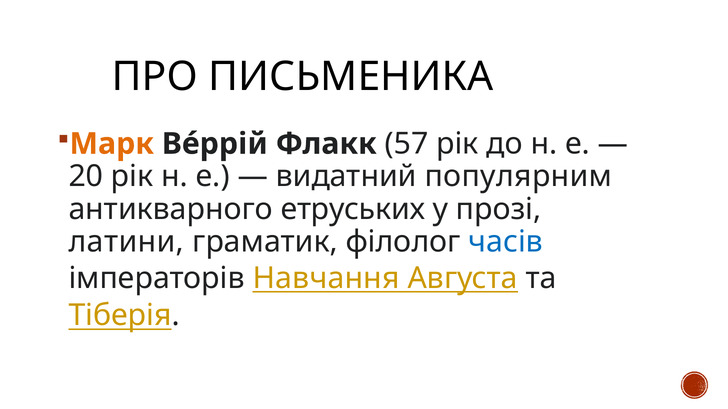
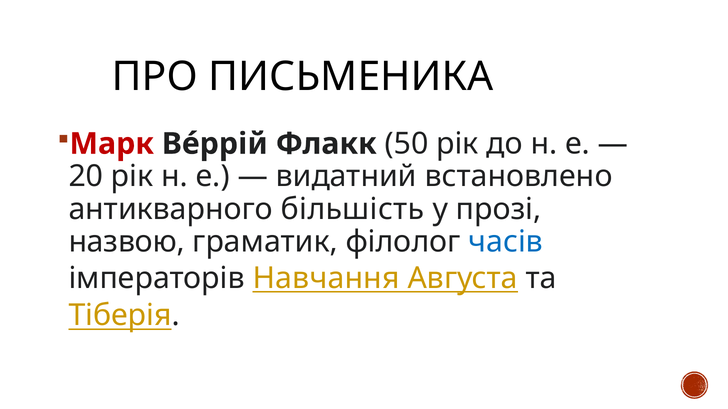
Марк colour: orange -> red
57: 57 -> 50
популярним: популярним -> встановлено
етруських: етруських -> більшість
латини: латини -> назвою
